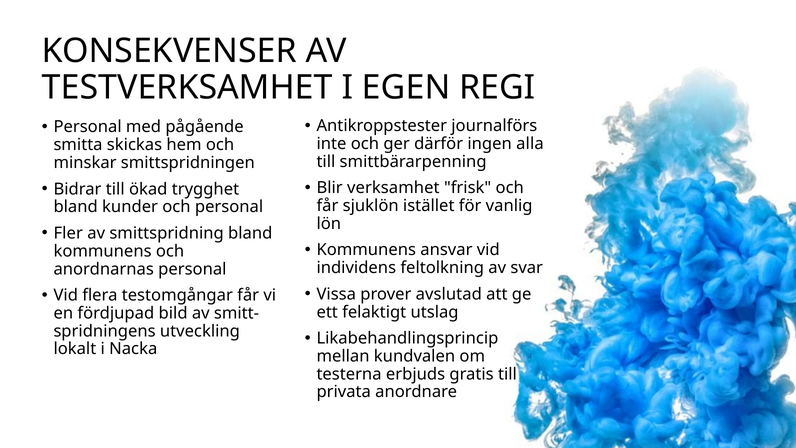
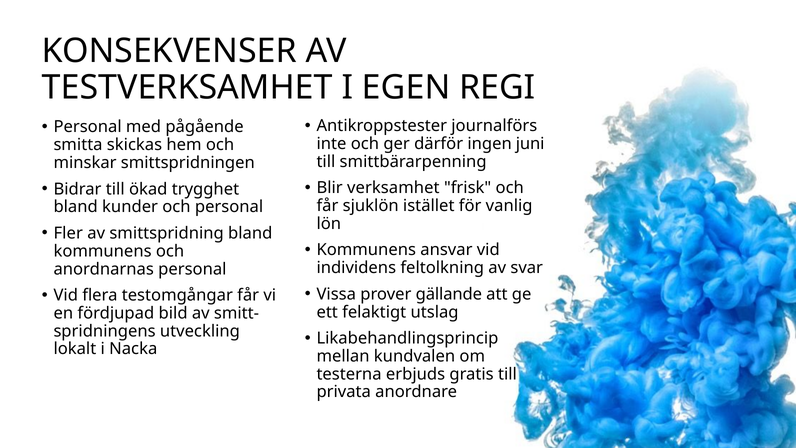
alla: alla -> juni
avslutad: avslutad -> gällande
